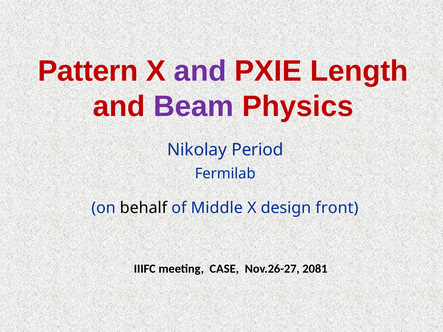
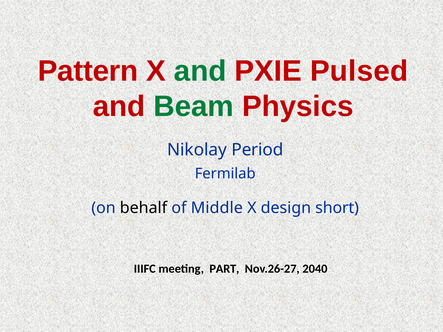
and at (200, 71) colour: purple -> green
Length: Length -> Pulsed
Beam colour: purple -> green
front: front -> short
CASE: CASE -> PART
2081: 2081 -> 2040
